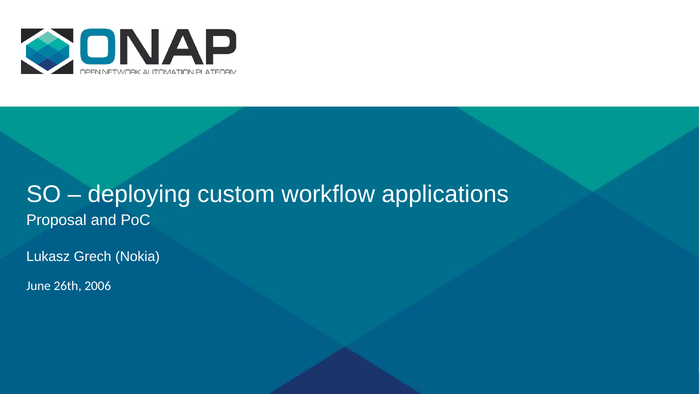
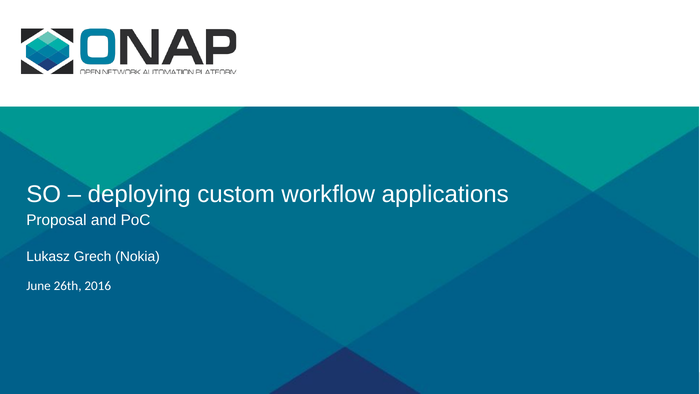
2006: 2006 -> 2016
